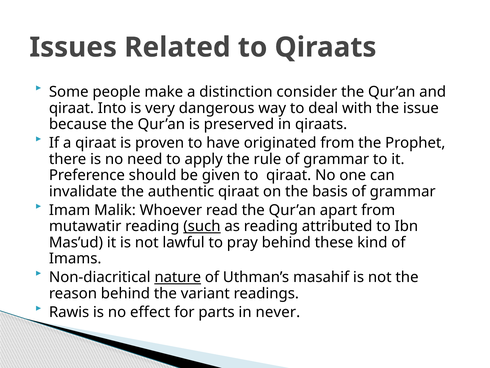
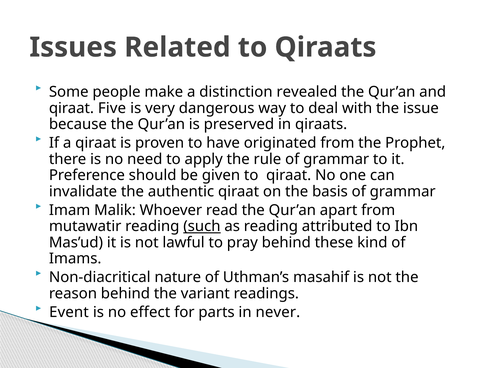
consider: consider -> revealed
Into: Into -> Five
nature underline: present -> none
Rawis: Rawis -> Event
